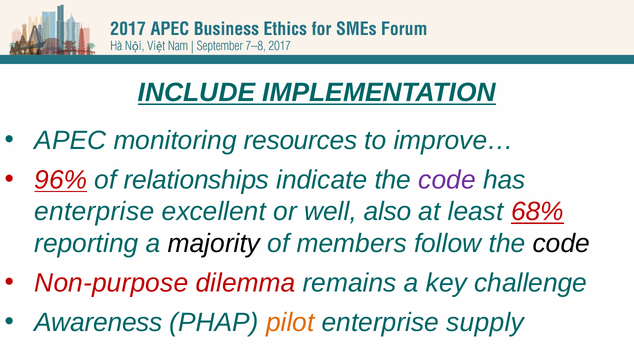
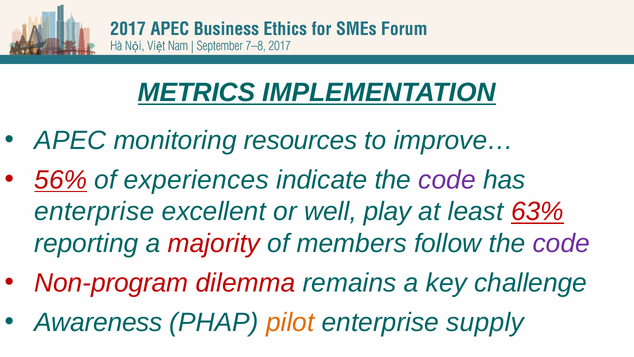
INCLUDE: INCLUDE -> METRICS
96%: 96% -> 56%
relationships: relationships -> experiences
also: also -> play
68%: 68% -> 63%
majority colour: black -> red
code at (561, 243) colour: black -> purple
Non-purpose: Non-purpose -> Non-program
